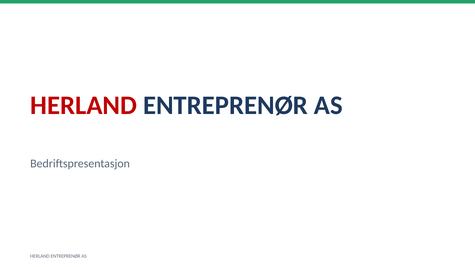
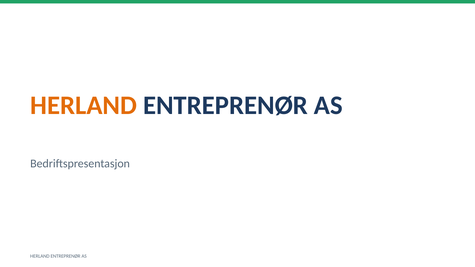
HERLAND at (84, 105) colour: red -> orange
